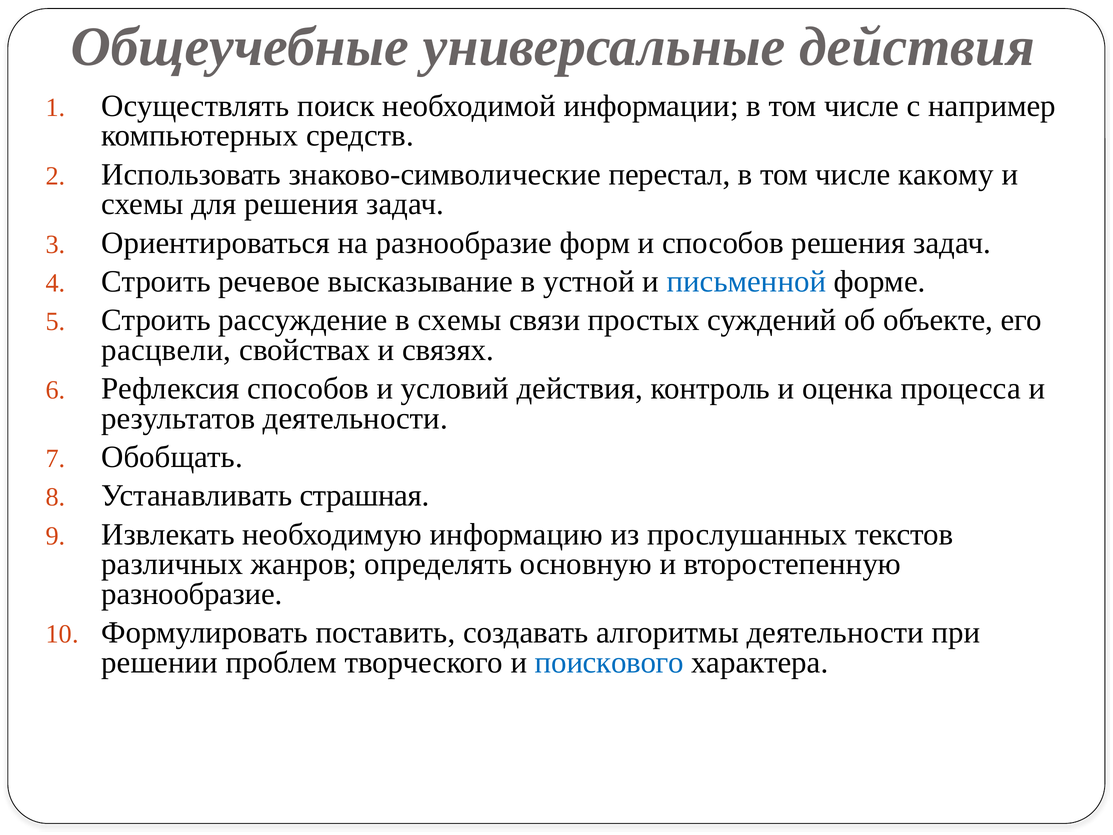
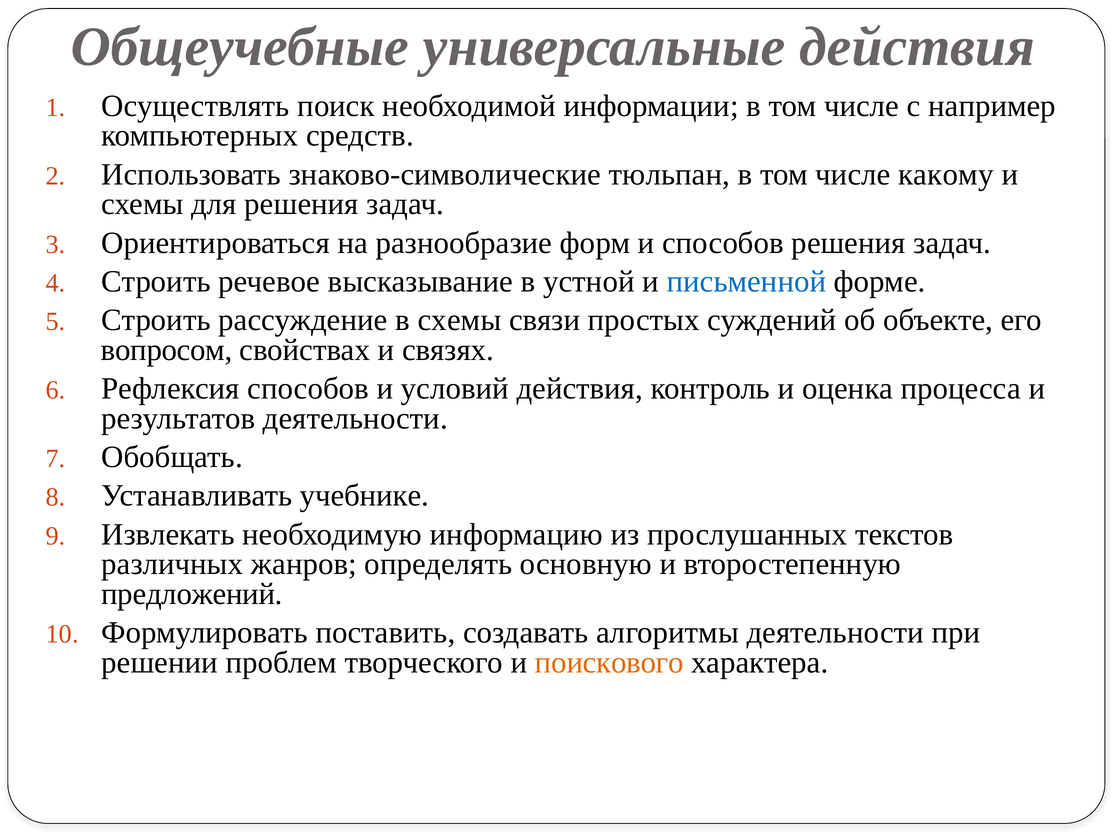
перестал: перестал -> тюльпан
расцвели: расцвели -> вопросом
страшная: страшная -> учебнике
разнообразие at (192, 594): разнообразие -> предложений
поискового colour: blue -> orange
